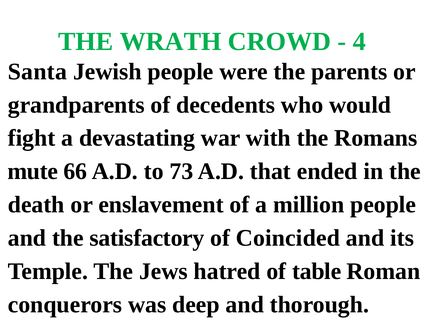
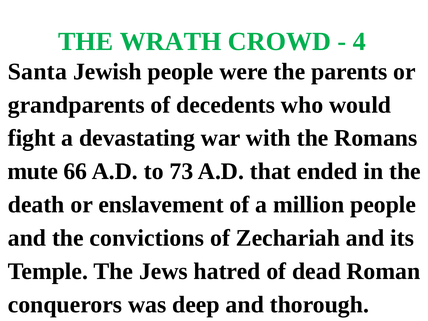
satisfactory: satisfactory -> convictions
Coincided: Coincided -> Zechariah
table: table -> dead
